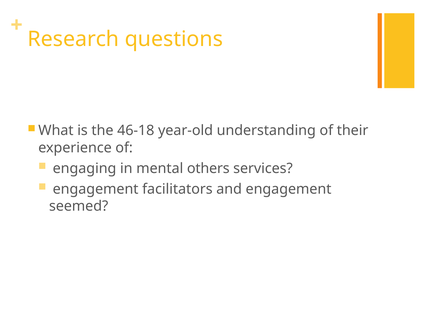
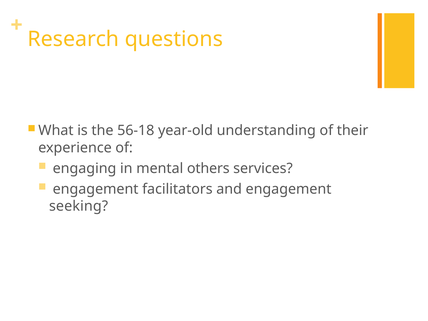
46-18: 46-18 -> 56-18
seemed: seemed -> seeking
